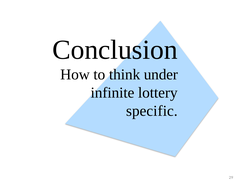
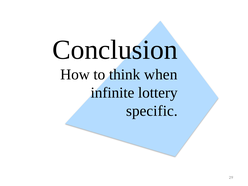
under: under -> when
